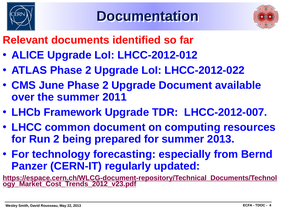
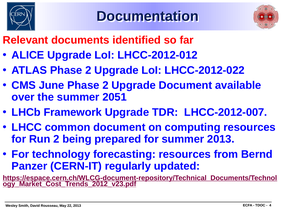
2011: 2011 -> 2051
forecasting especially: especially -> resources
